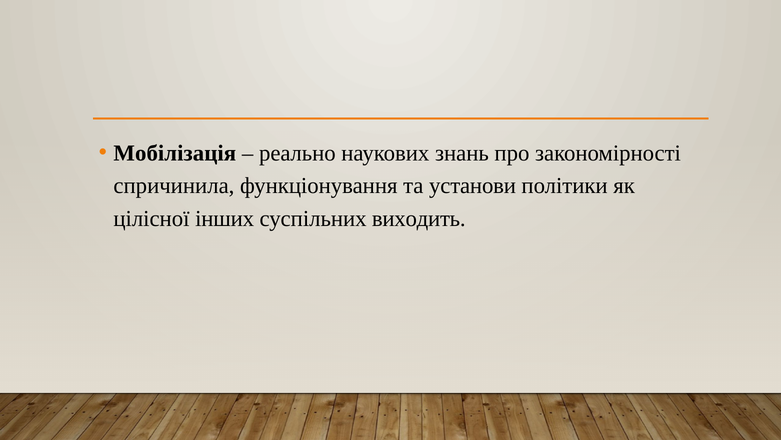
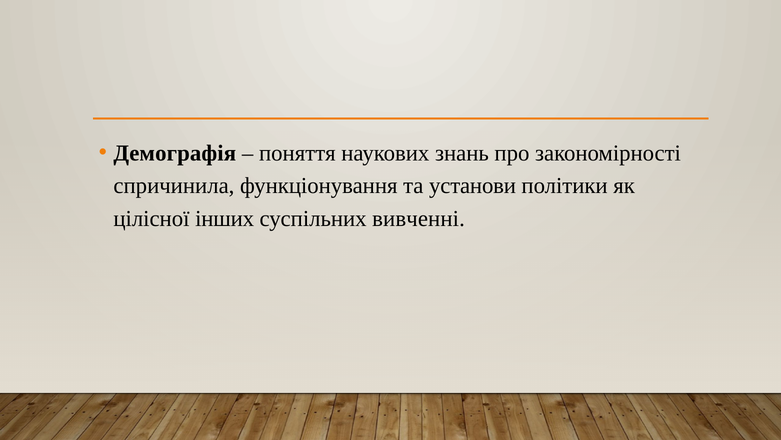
Мобілізація: Мобілізація -> Демографія
реально: реально -> поняття
виходить: виходить -> вивченні
